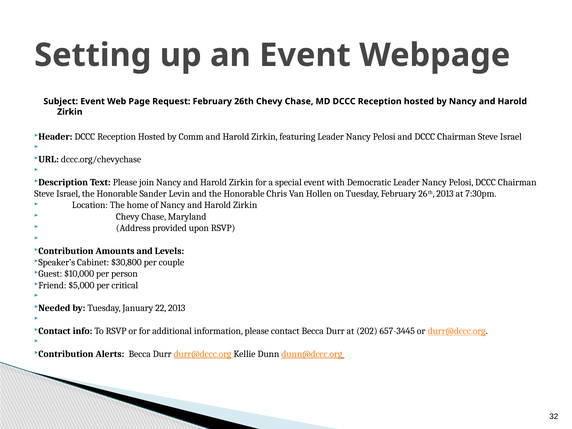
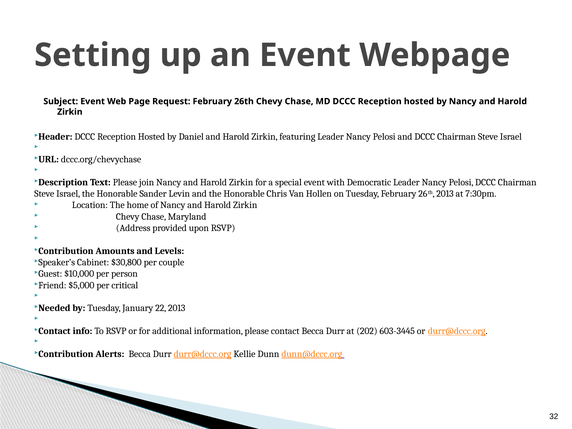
Comm: Comm -> Daniel
657-3445: 657-3445 -> 603-3445
